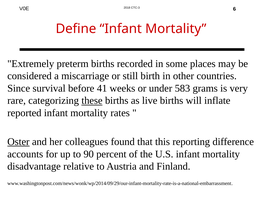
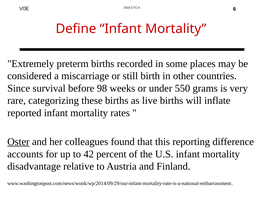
41: 41 -> 98
583: 583 -> 550
these underline: present -> none
90: 90 -> 42
